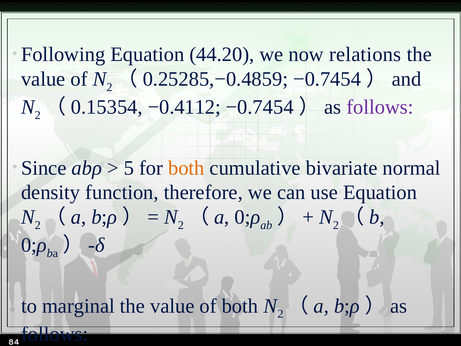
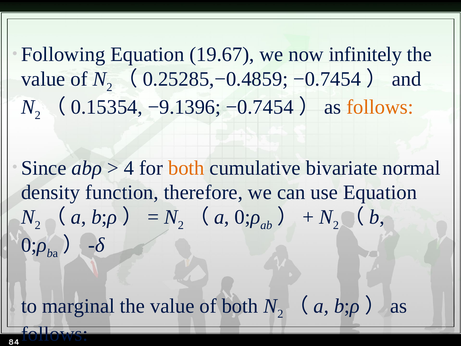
44.20: 44.20 -> 19.67
relations: relations -> infinitely
−0.4112: −0.4112 -> −9.1396
follows at (380, 107) colour: purple -> orange
5: 5 -> 4
